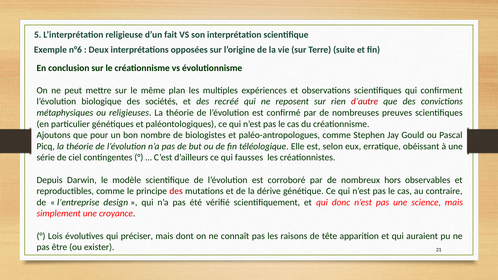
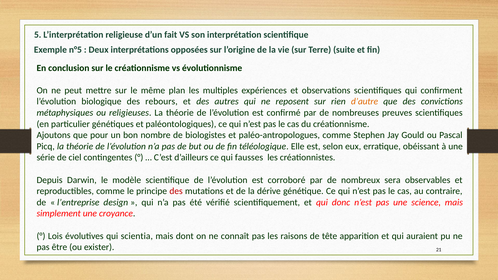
n°6: n°6 -> n°5
sociétés: sociétés -> rebours
recréé: recréé -> autres
d’autre colour: red -> orange
hors: hors -> sera
préciser: préciser -> scientia
